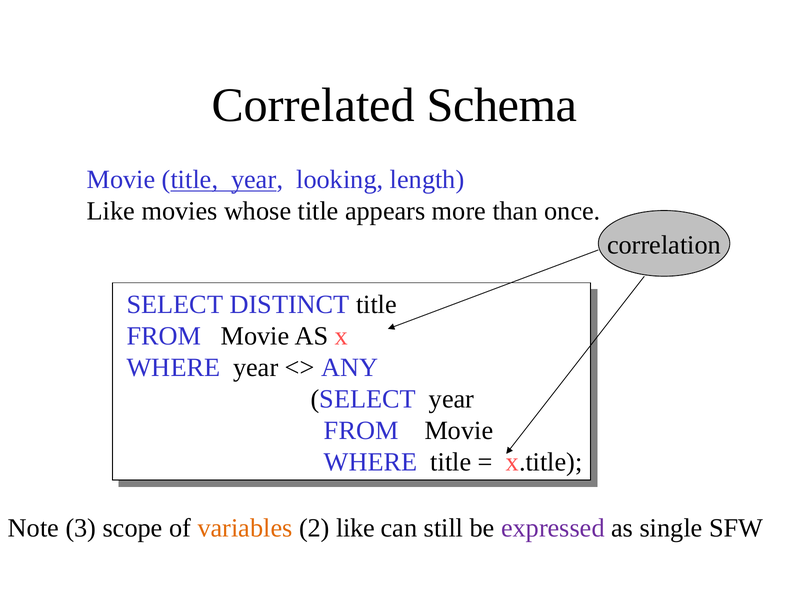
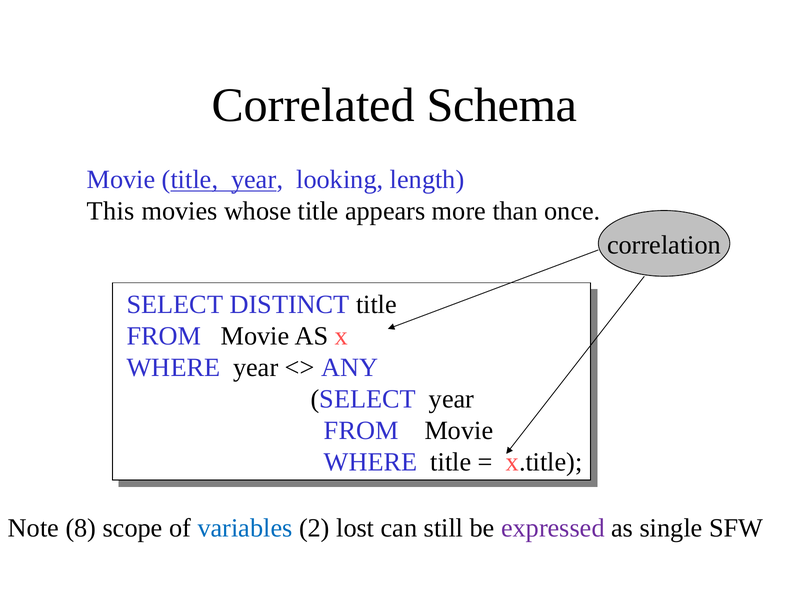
Like at (111, 211): Like -> This
3: 3 -> 8
variables colour: orange -> blue
2 like: like -> lost
